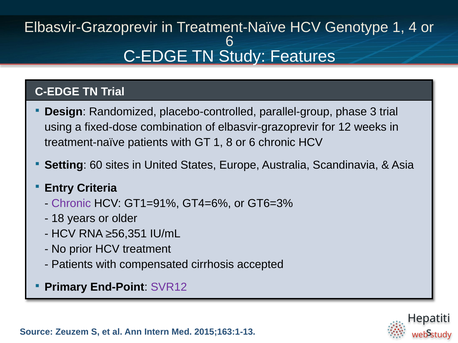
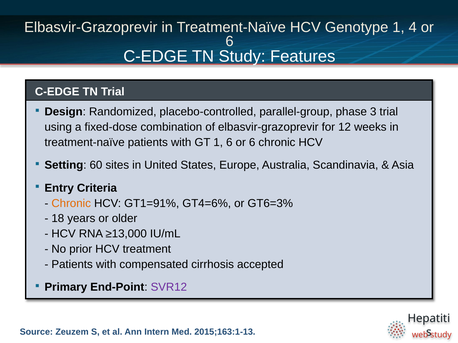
1 8: 8 -> 6
Chronic at (71, 204) colour: purple -> orange
≥56,351: ≥56,351 -> ≥13,000
